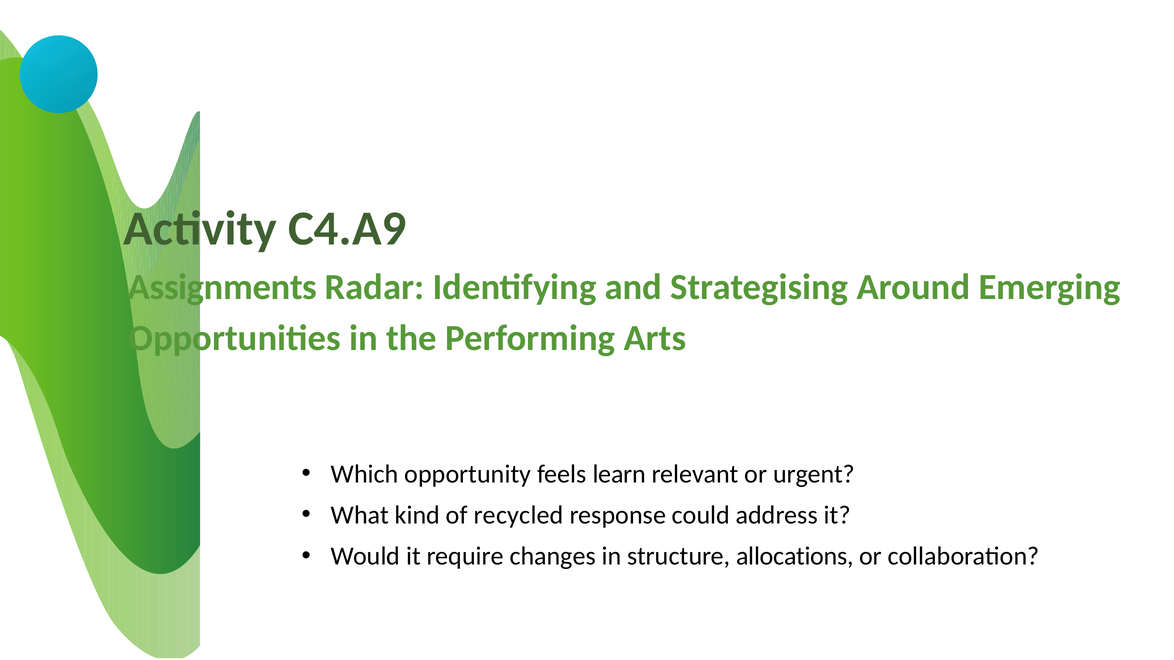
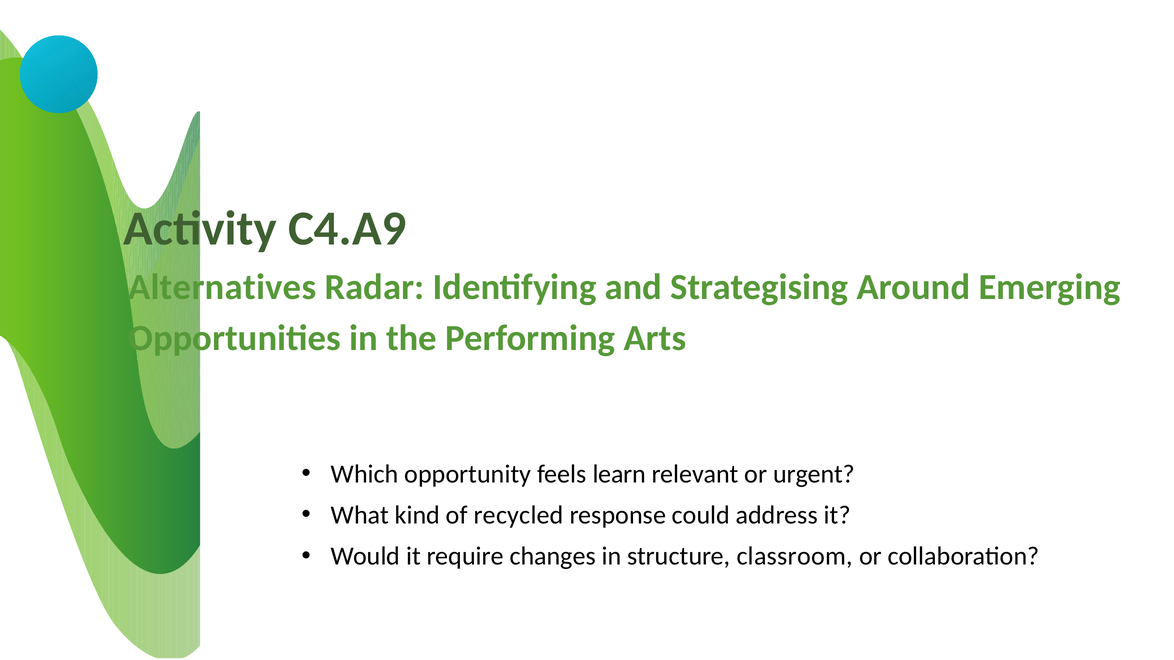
Assignments: Assignments -> Alternatives
allocations: allocations -> classroom
